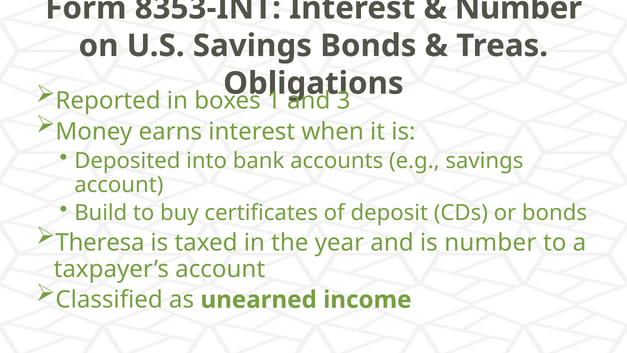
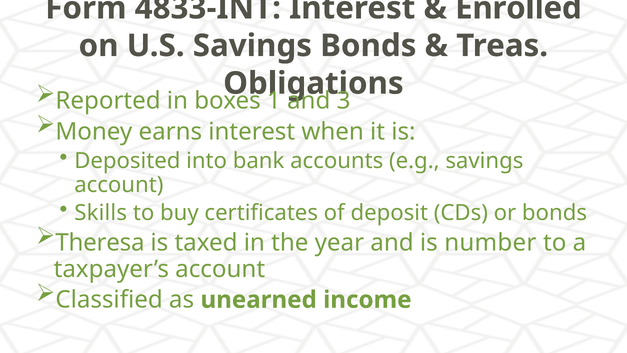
8353-INT: 8353-INT -> 4833-INT
Number at (518, 8): Number -> Enrolled
Build: Build -> Skills
